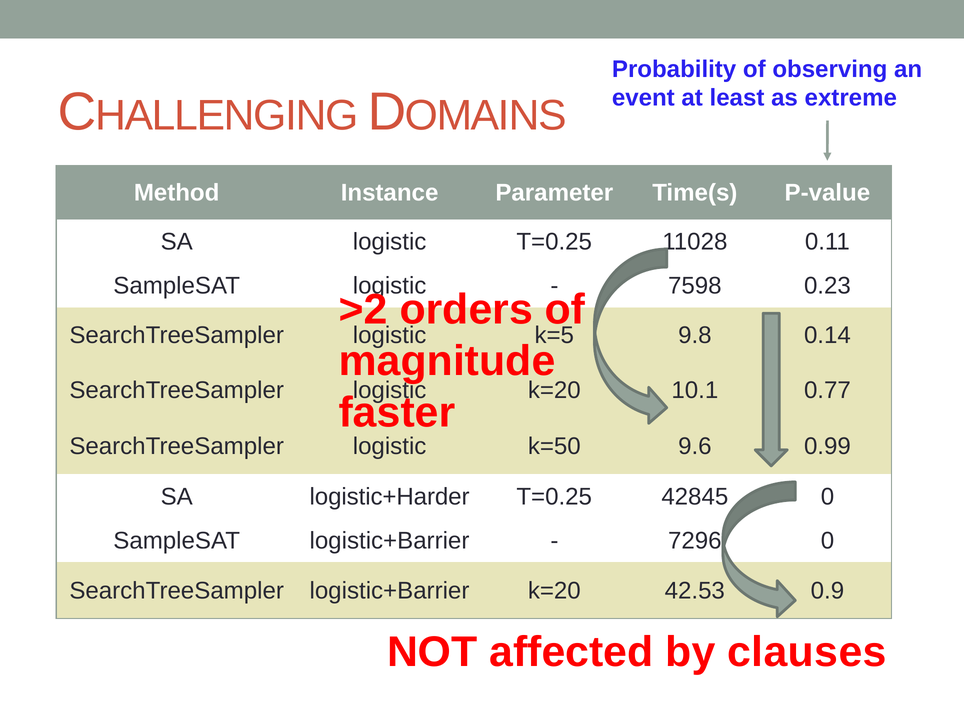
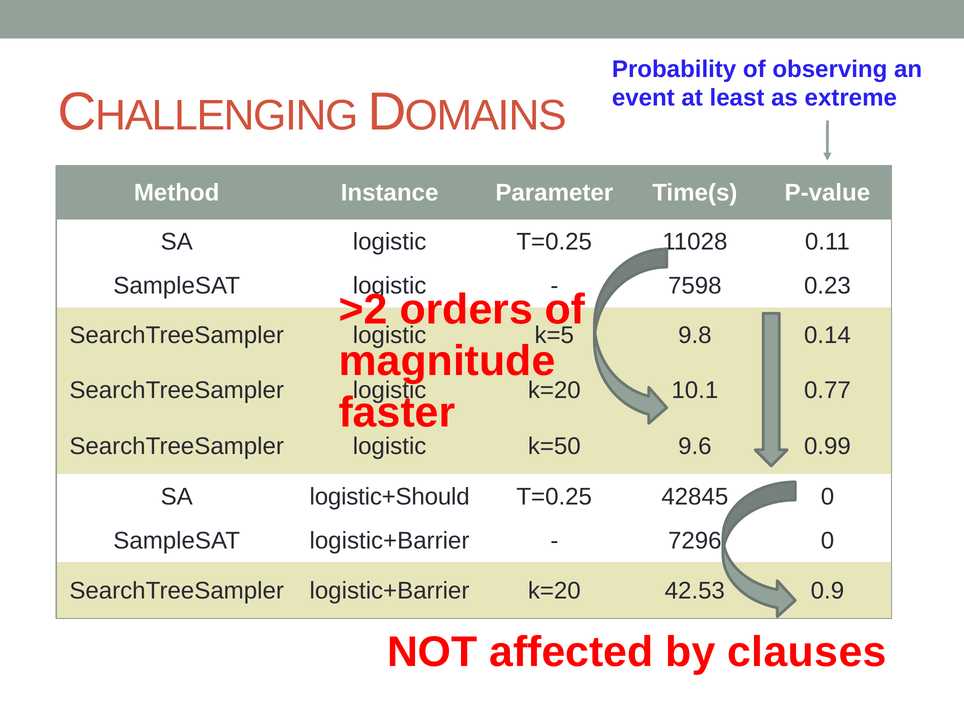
logistic+Harder: logistic+Harder -> logistic+Should
